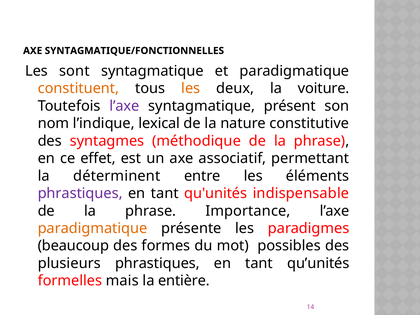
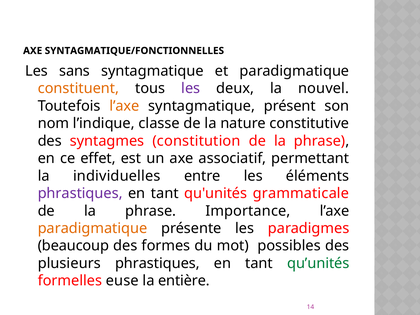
sont: sont -> sans
les at (191, 88) colour: orange -> purple
voiture: voiture -> nouvel
l’axe at (124, 106) colour: purple -> orange
lexical: lexical -> classe
méthodique: méthodique -> constitution
déterminent: déterminent -> individuelles
indispensable: indispensable -> grammaticale
qu’unités colour: black -> green
mais: mais -> euse
